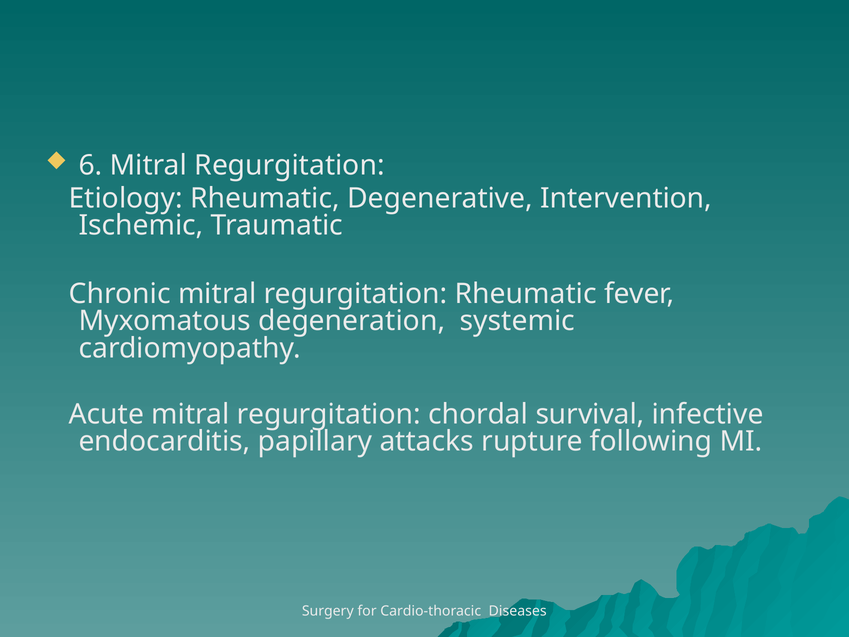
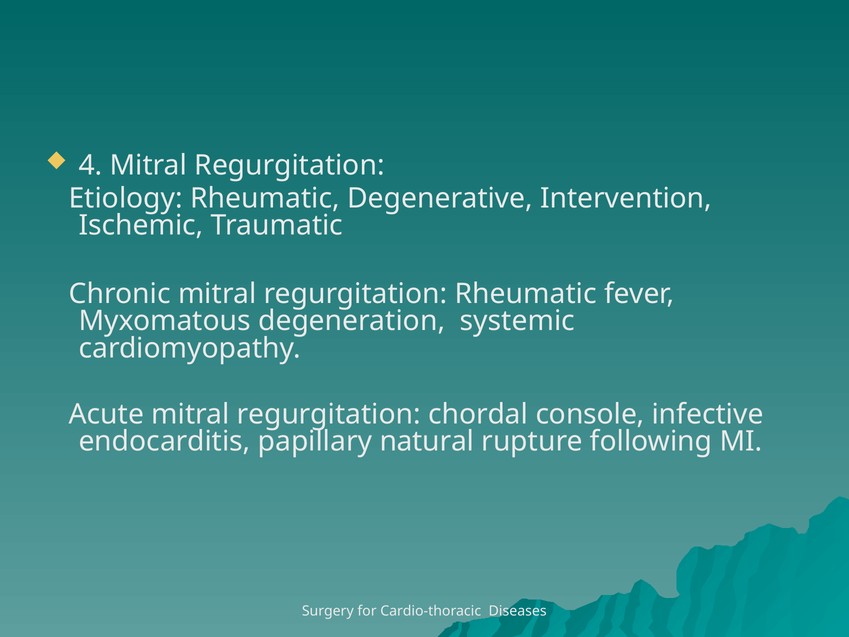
6: 6 -> 4
survival: survival -> console
attacks: attacks -> natural
